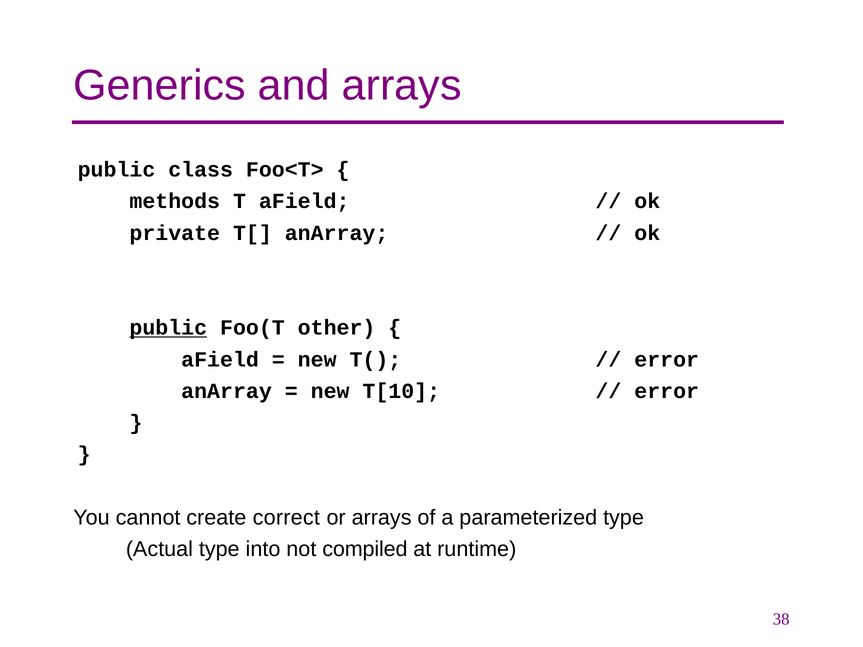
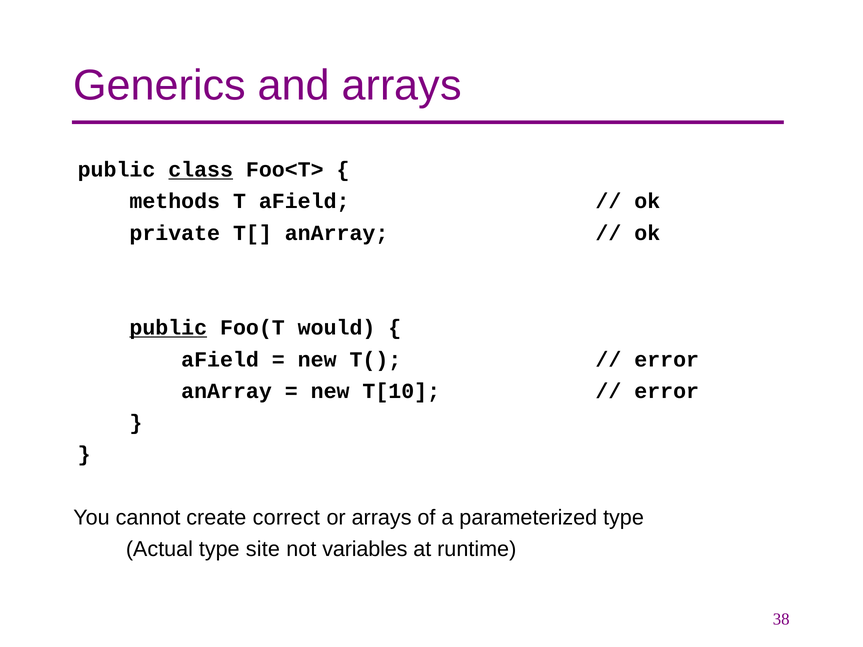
class underline: none -> present
other: other -> would
into: into -> site
compiled: compiled -> variables
